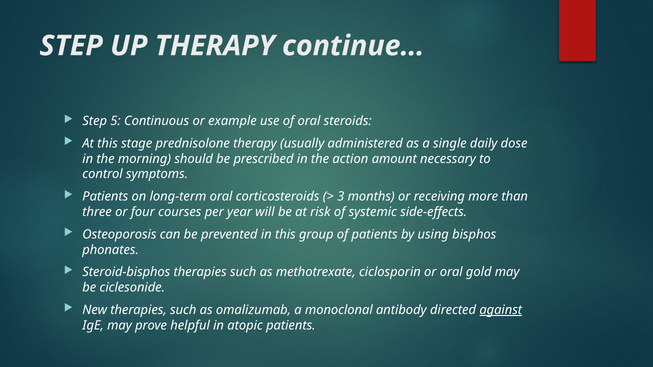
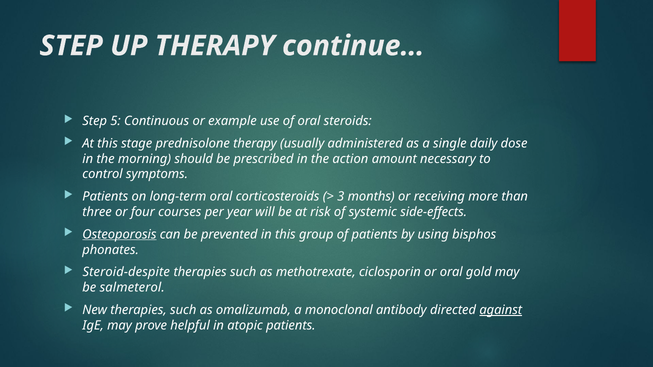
Osteoporosis underline: none -> present
Steroid-bisphos: Steroid-bisphos -> Steroid-despite
ciclesonide: ciclesonide -> salmeterol
